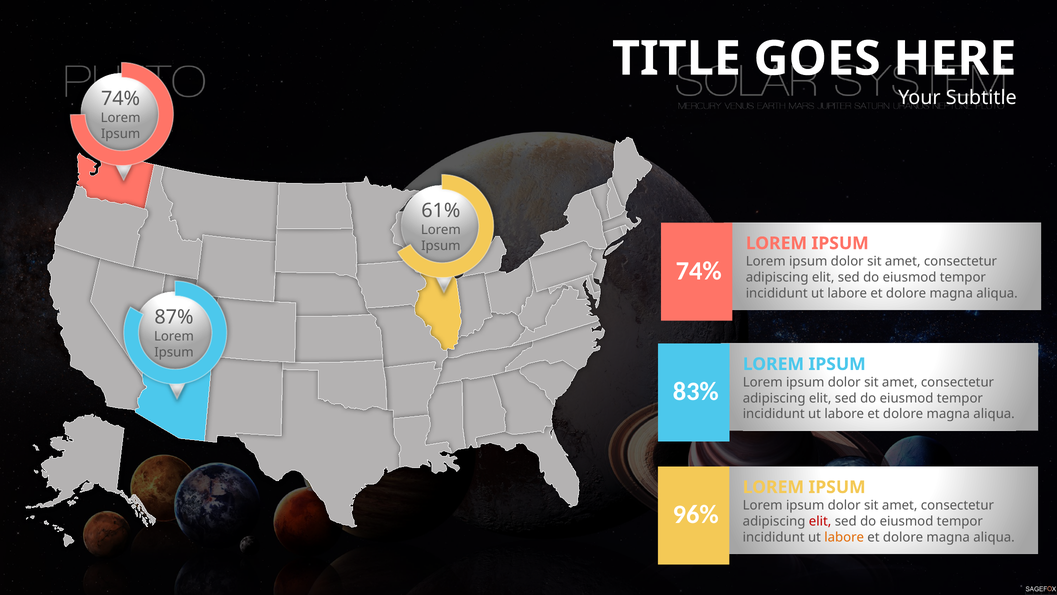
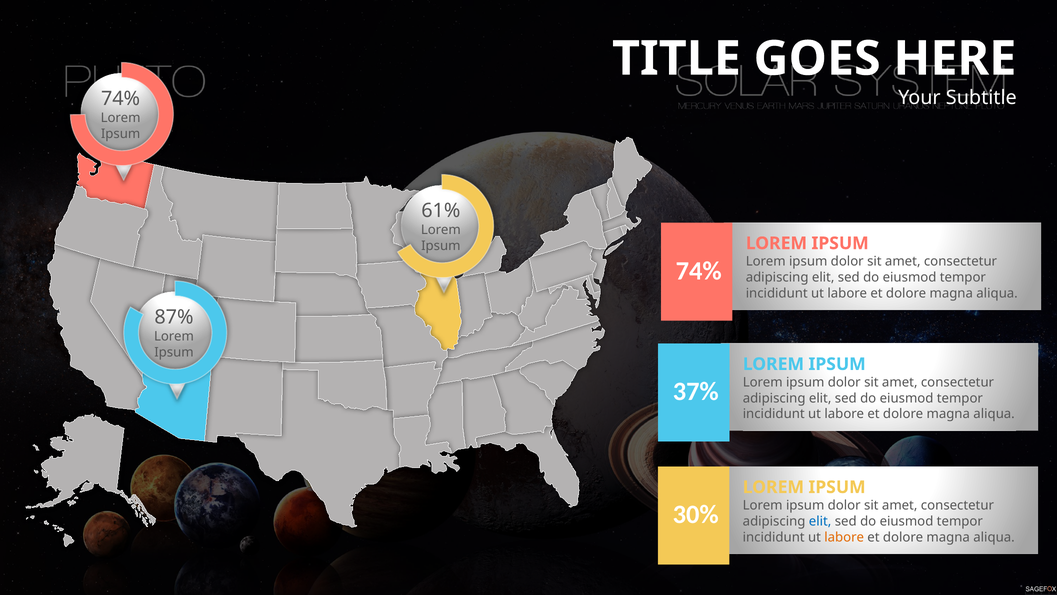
83%: 83% -> 37%
96%: 96% -> 30%
elit at (820, 521) colour: red -> blue
